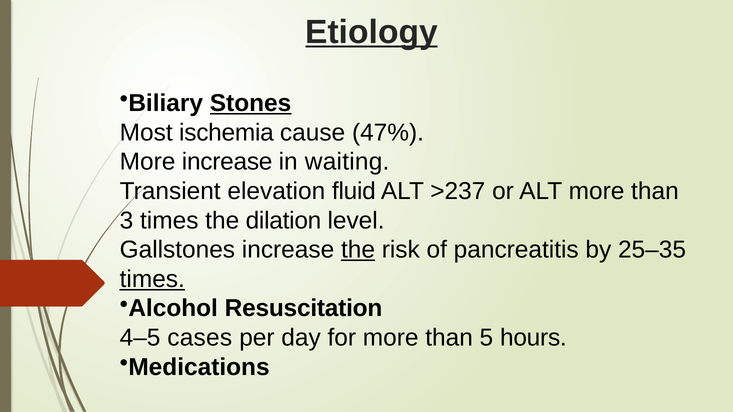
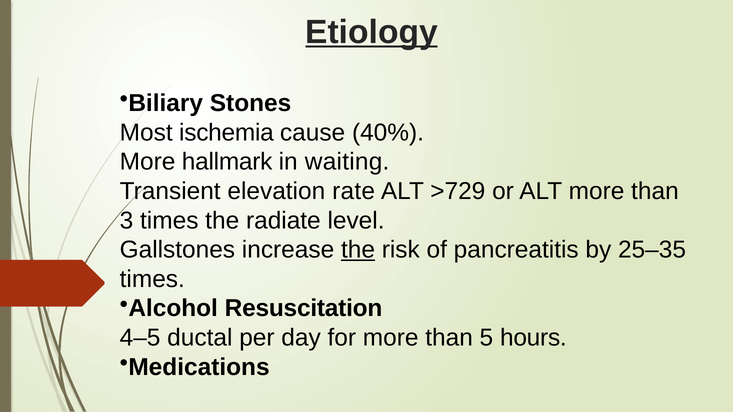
Stones underline: present -> none
47%: 47% -> 40%
More increase: increase -> hallmark
fluid: fluid -> rate
>237: >237 -> >729
dilation: dilation -> radiate
times at (152, 279) underline: present -> none
cases: cases -> ductal
